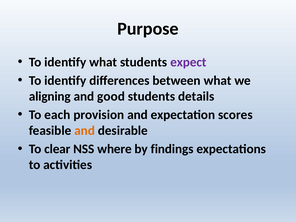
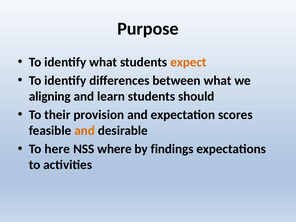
expect colour: purple -> orange
good: good -> learn
details: details -> should
each: each -> their
clear: clear -> here
